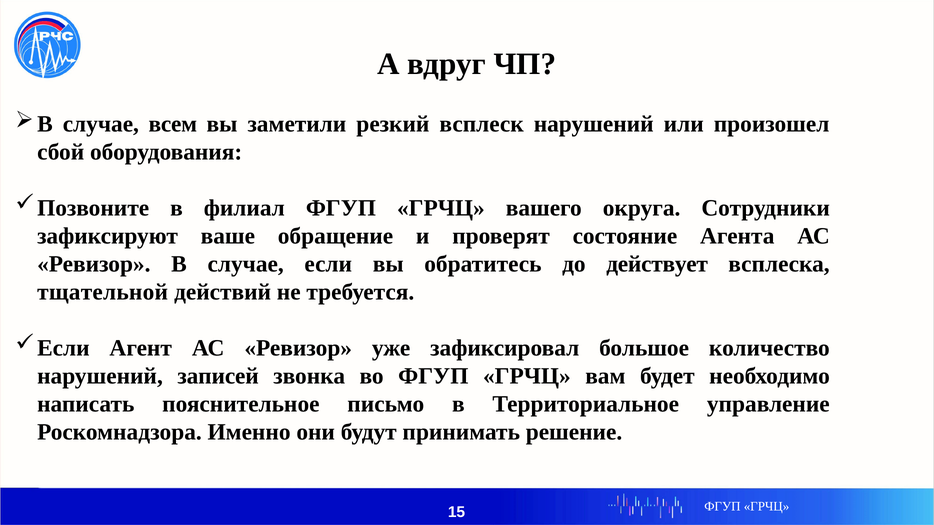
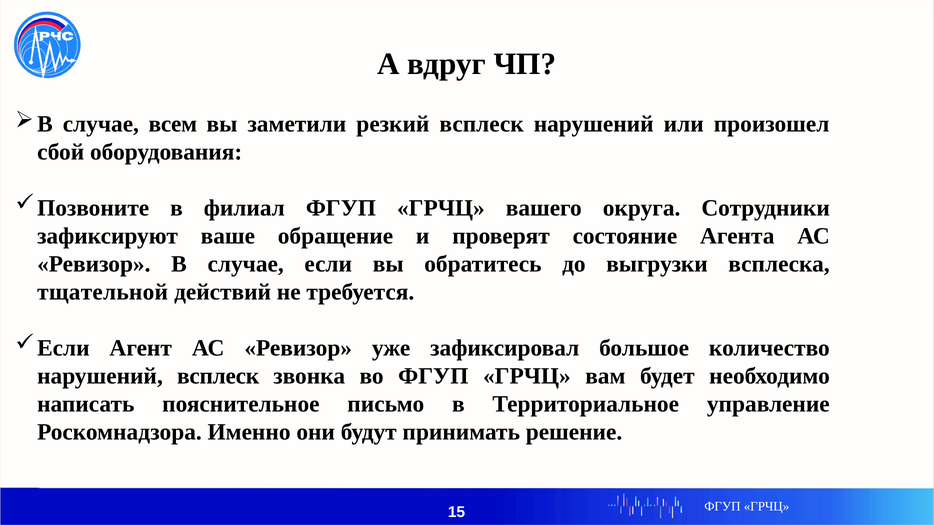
действует: действует -> выгрузки
нарушений записей: записей -> всплеск
